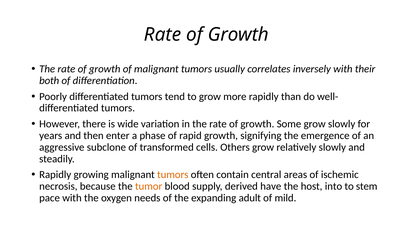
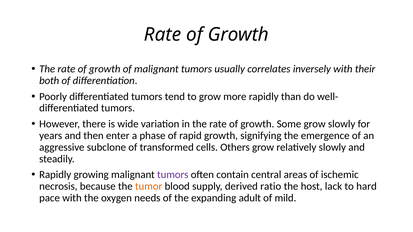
tumors at (173, 175) colour: orange -> purple
have: have -> ratio
into: into -> lack
stem: stem -> hard
